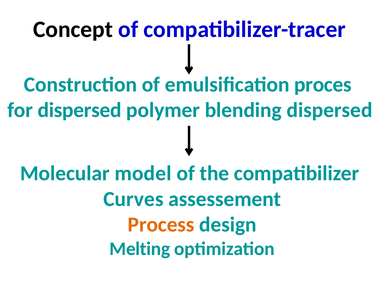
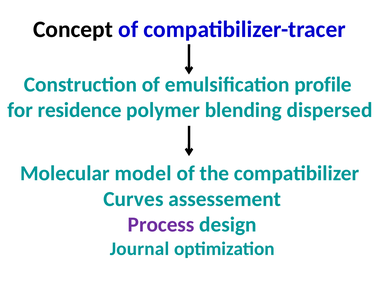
proces: proces -> profile
for dispersed: dispersed -> residence
Process colour: orange -> purple
Melting: Melting -> Journal
